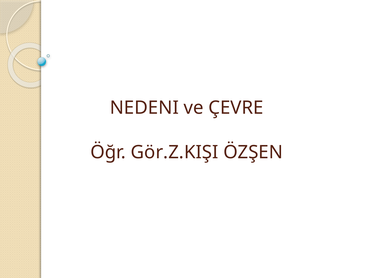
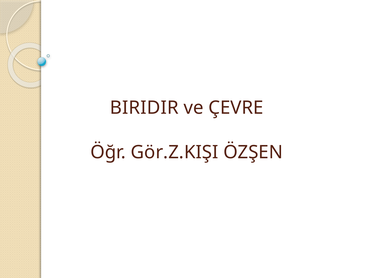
NEDENI: NEDENI -> BIRIDIR
